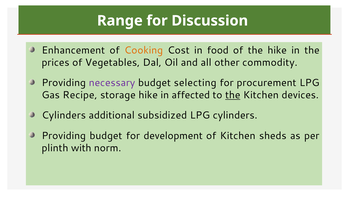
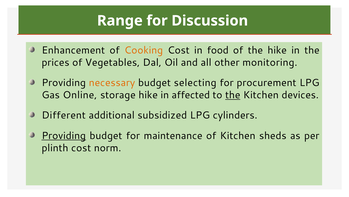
commodity: commodity -> monitoring
necessary colour: purple -> orange
Recipe: Recipe -> Online
Cylinders at (64, 115): Cylinders -> Different
Providing at (64, 135) underline: none -> present
development: development -> maintenance
plinth with: with -> cost
